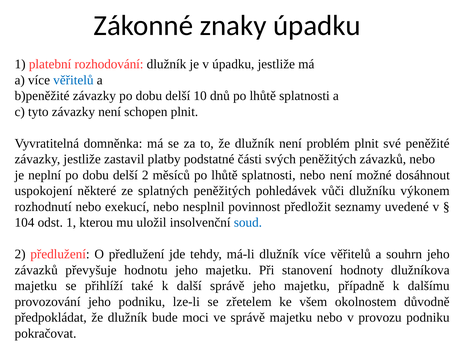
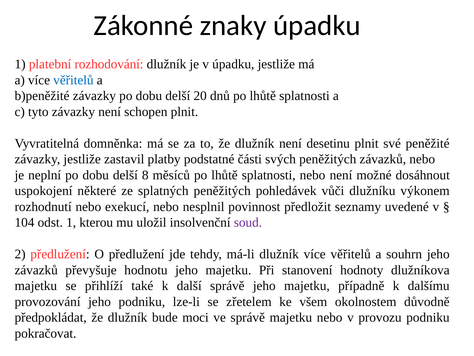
10: 10 -> 20
problém: problém -> desetinu
delší 2: 2 -> 8
soud colour: blue -> purple
